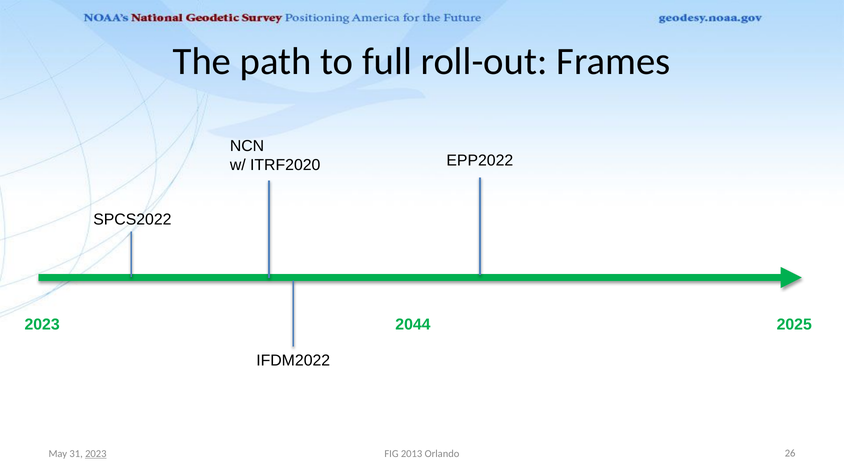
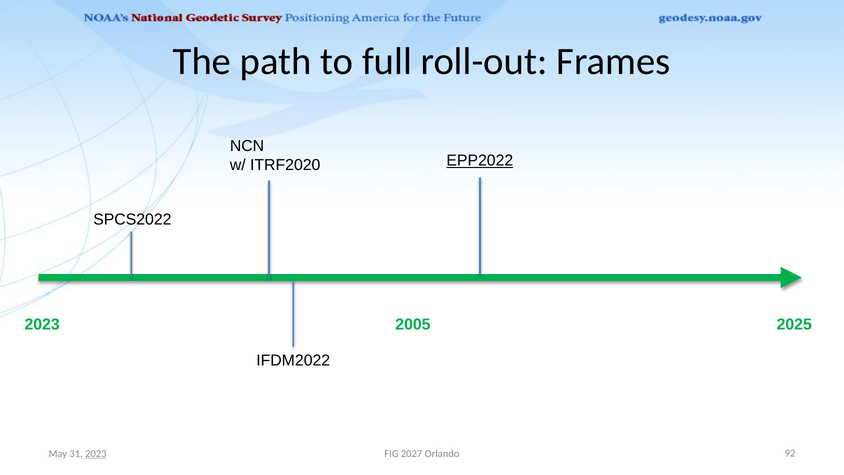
EPP2022 underline: none -> present
2044: 2044 -> 2005
2013: 2013 -> 2027
26: 26 -> 92
